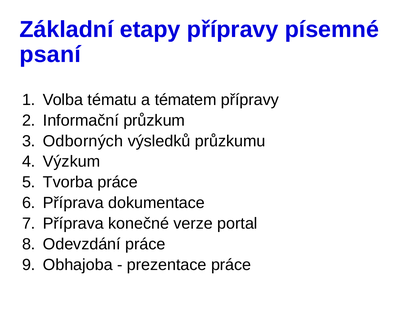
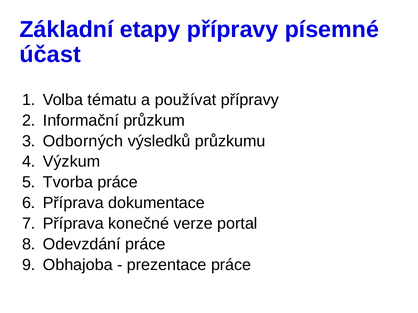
psaní: psaní -> účast
tématem: tématem -> používat
